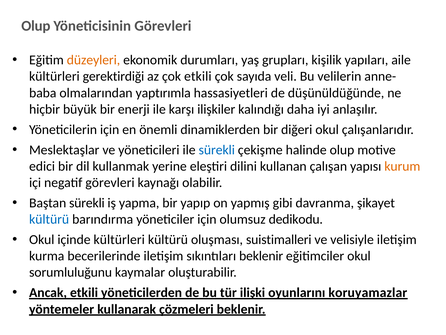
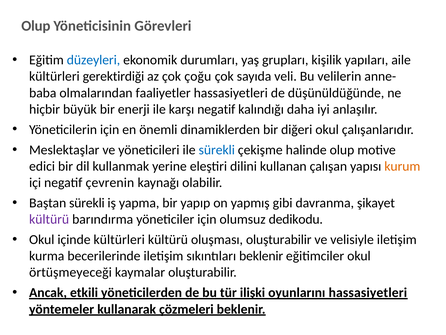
düzeyleri colour: orange -> blue
çok etkili: etkili -> çoğu
yaptırımla: yaptırımla -> faaliyetler
karşı ilişkiler: ilişkiler -> negatif
negatif görevleri: görevleri -> çevrenin
kültürü at (49, 219) colour: blue -> purple
oluşması suistimalleri: suistimalleri -> oluşturabilir
sorumluluğunu: sorumluluğunu -> örtüşmeyeceği
oyunlarını koruyamazlar: koruyamazlar -> hassasiyetleri
